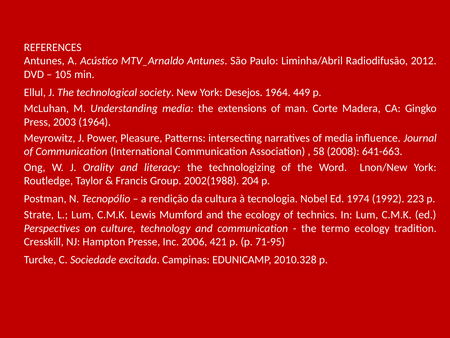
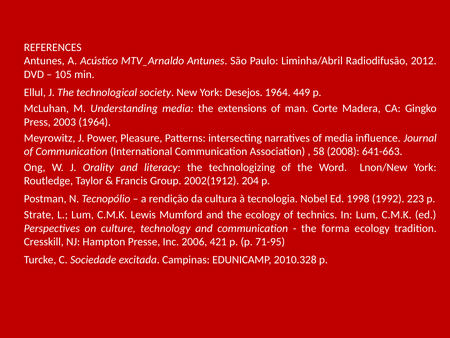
2002(1988: 2002(1988 -> 2002(1912
1974: 1974 -> 1998
termo: termo -> forma
